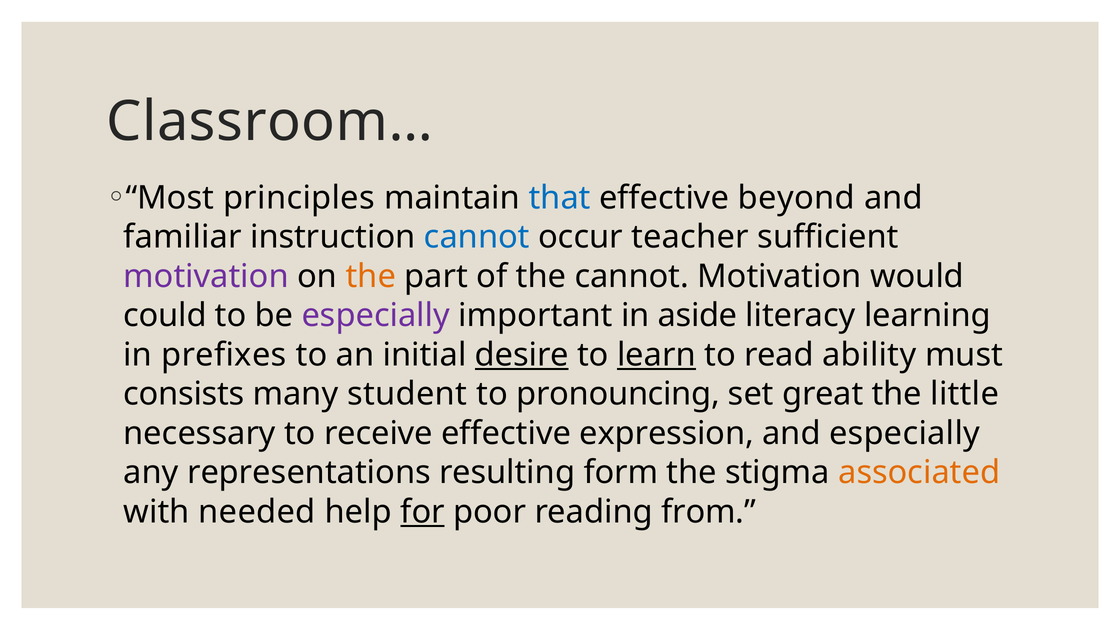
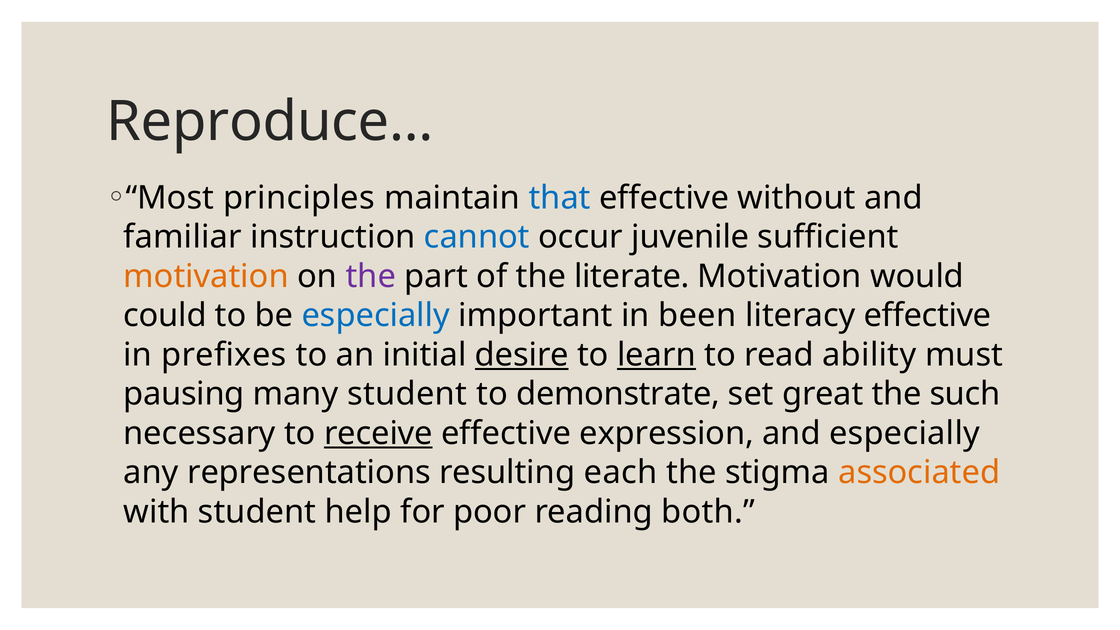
Classroom…: Classroom… -> Reproduce…
beyond: beyond -> without
teacher: teacher -> juvenile
motivation at (206, 276) colour: purple -> orange
the at (371, 276) colour: orange -> purple
the cannot: cannot -> literate
especially at (376, 316) colour: purple -> blue
aside: aside -> been
literacy learning: learning -> effective
consists: consists -> pausing
pronouncing: pronouncing -> demonstrate
little: little -> such
receive underline: none -> present
form: form -> each
with needed: needed -> student
for underline: present -> none
from: from -> both
